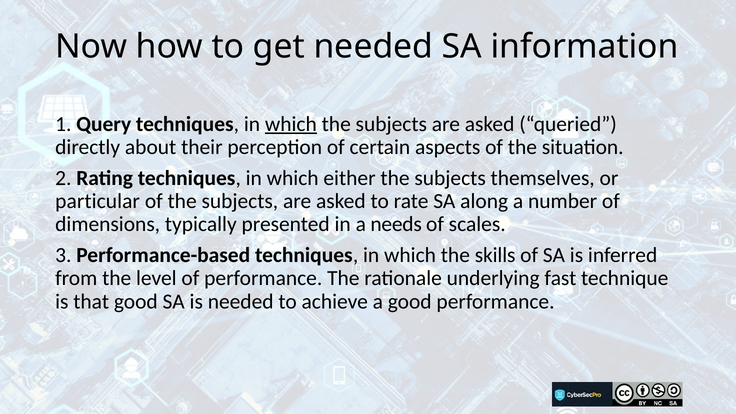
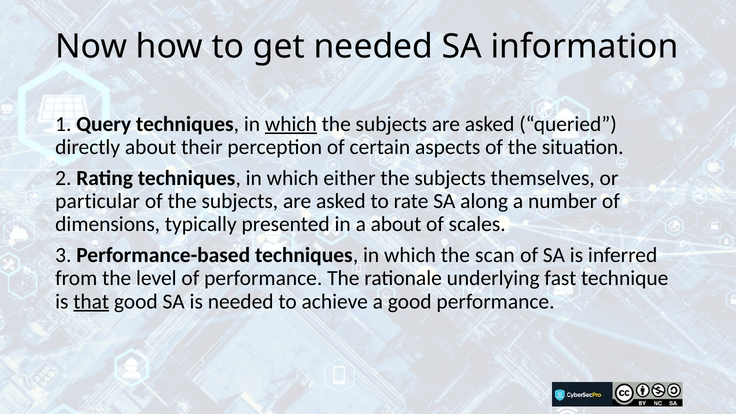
a needs: needs -> about
skills: skills -> scan
that underline: none -> present
